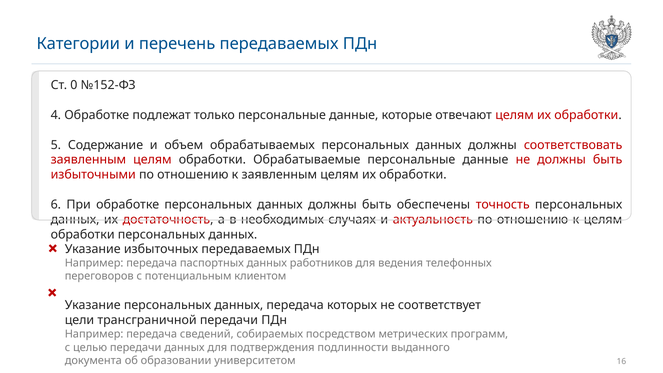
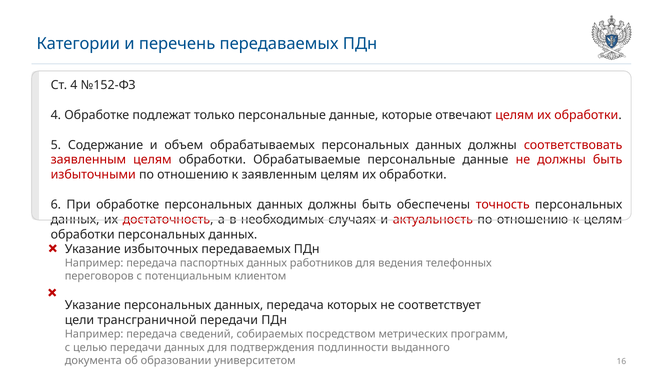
Ст 0: 0 -> 4
